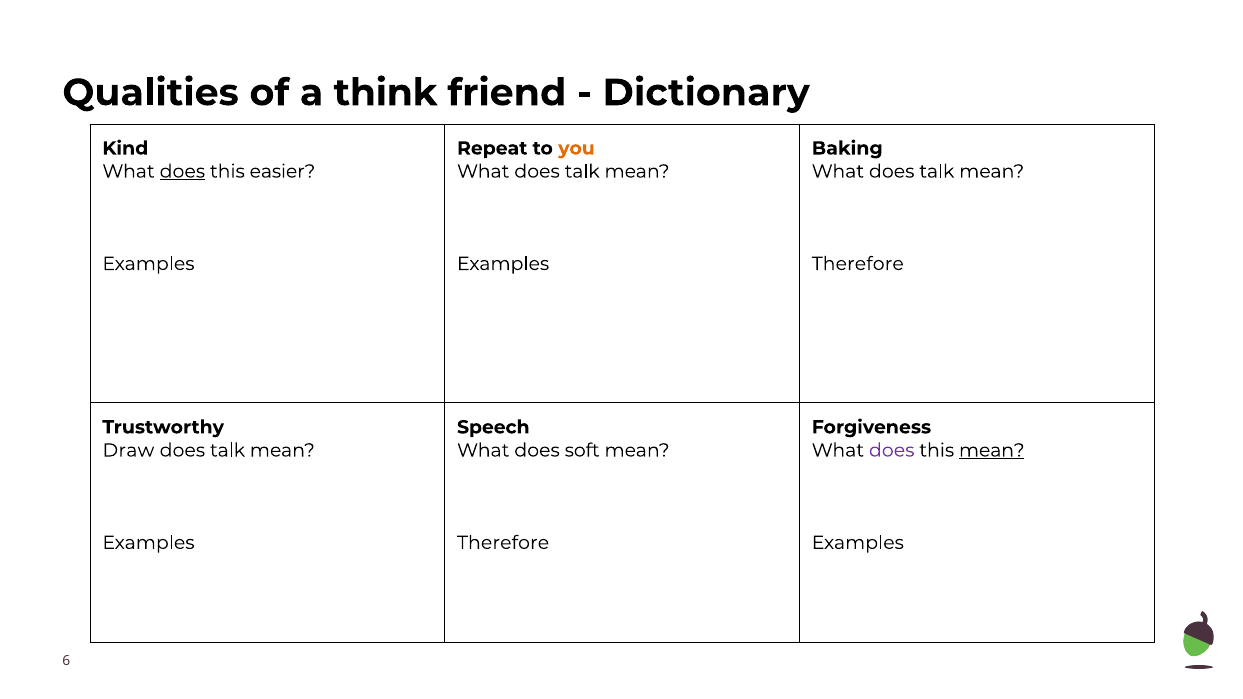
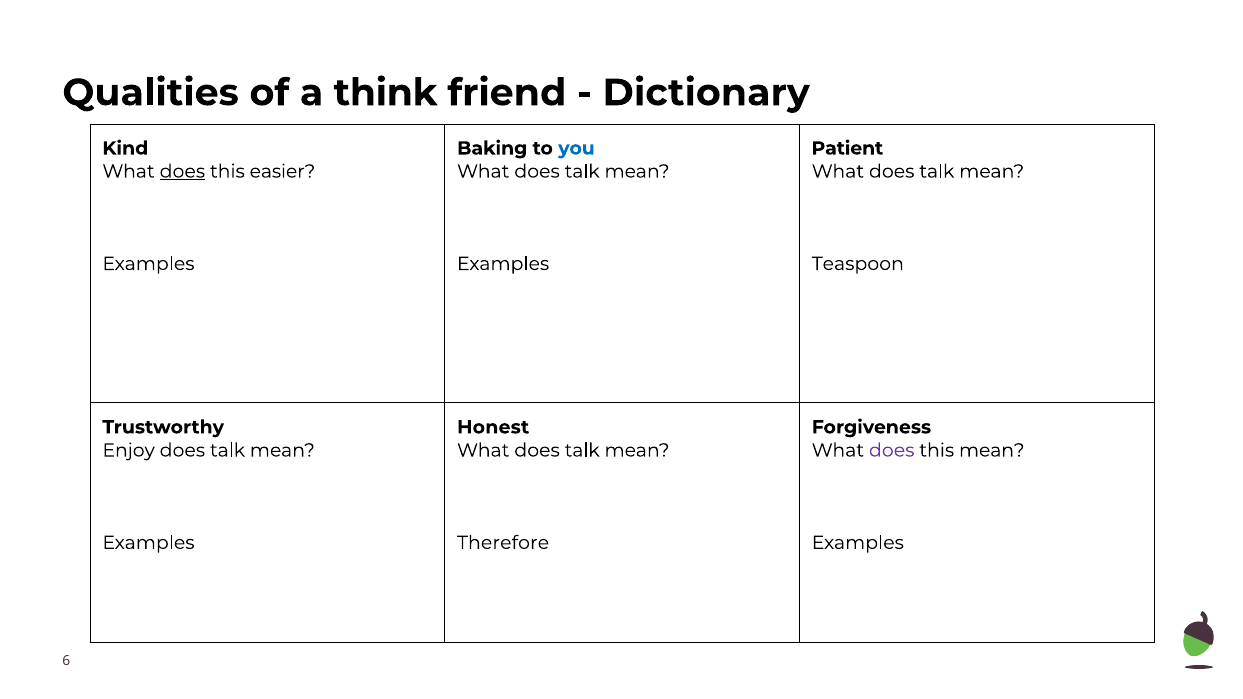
Repeat: Repeat -> Baking
you colour: orange -> blue
Baking: Baking -> Patient
Therefore at (858, 264): Therefore -> Teaspoon
Speech: Speech -> Honest
Draw: Draw -> Enjoy
soft at (582, 450): soft -> talk
mean at (992, 450) underline: present -> none
